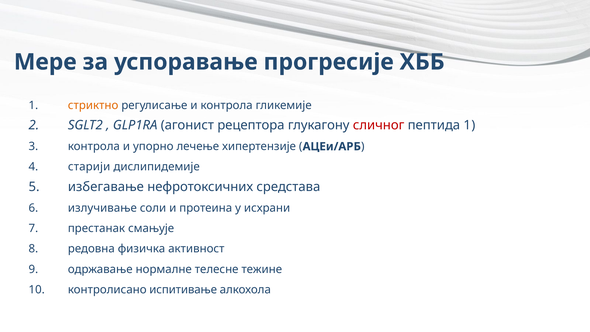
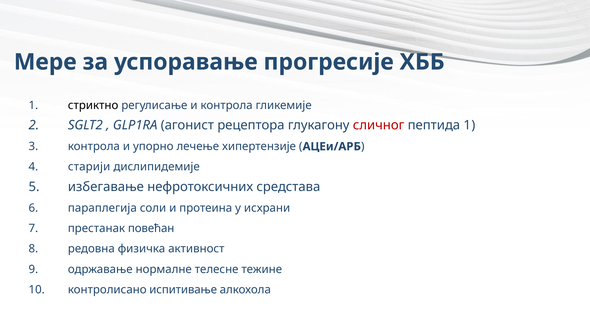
стриктно colour: orange -> black
излучивање: излучивање -> параплегија
смањује: смањује -> повећан
